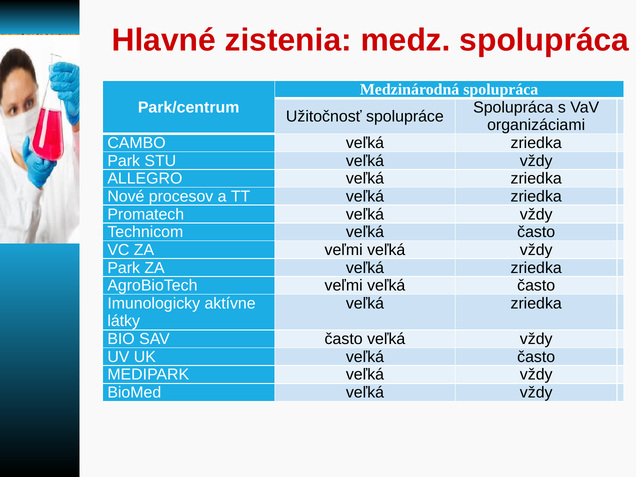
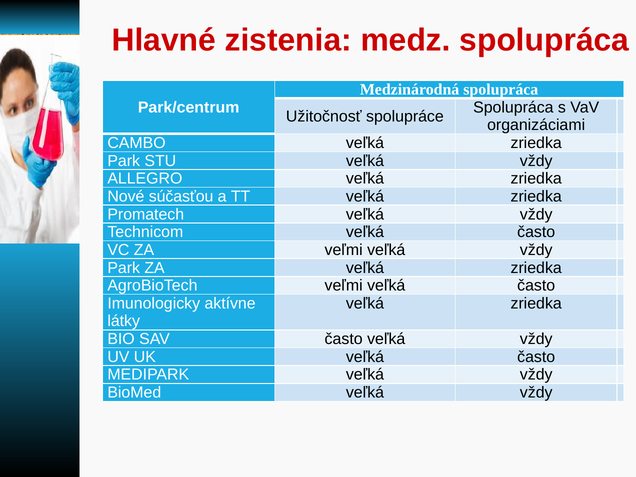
procesov: procesov -> súčasťou
